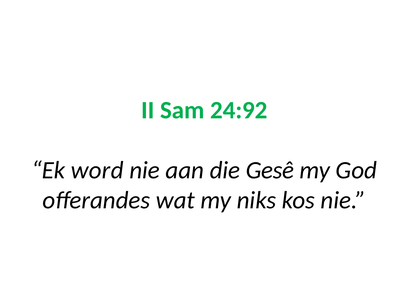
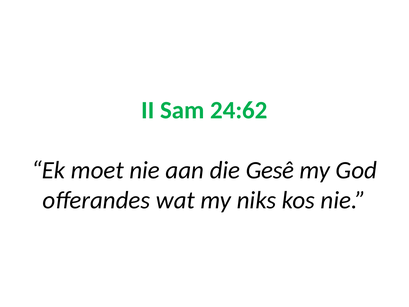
24:92: 24:92 -> 24:62
word: word -> moet
